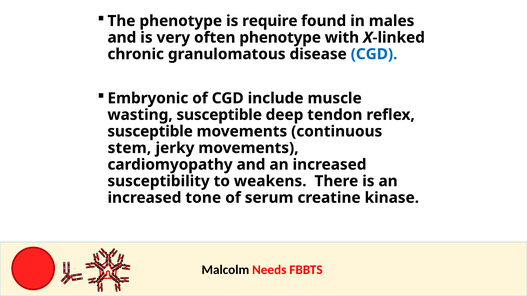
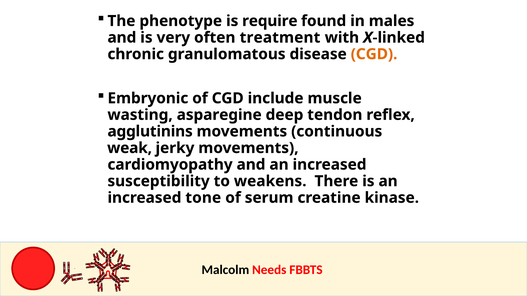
often phenotype: phenotype -> treatment
CGD at (374, 54) colour: blue -> orange
wasting susceptible: susceptible -> asparegine
susceptible at (150, 132): susceptible -> agglutinins
stem: stem -> weak
